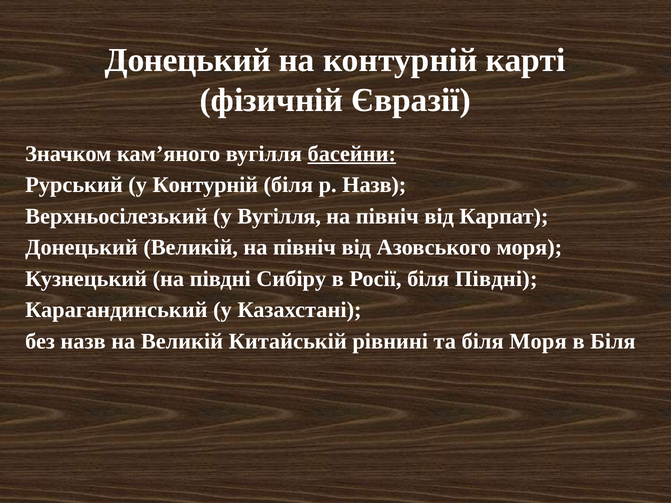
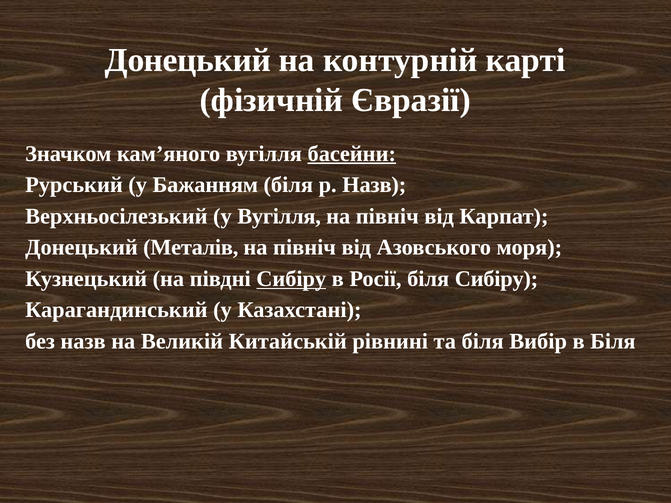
у Контурній: Контурній -> Бажанням
Донецький Великій: Великій -> Металів
Сибіру at (291, 279) underline: none -> present
біля Півдні: Півдні -> Сибіру
біля Моря: Моря -> Вибір
